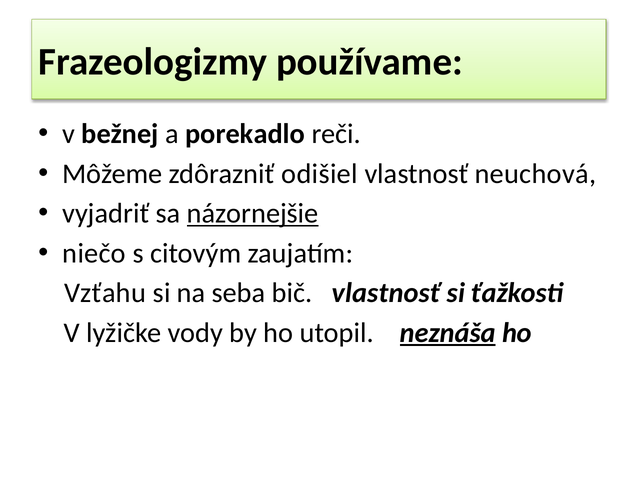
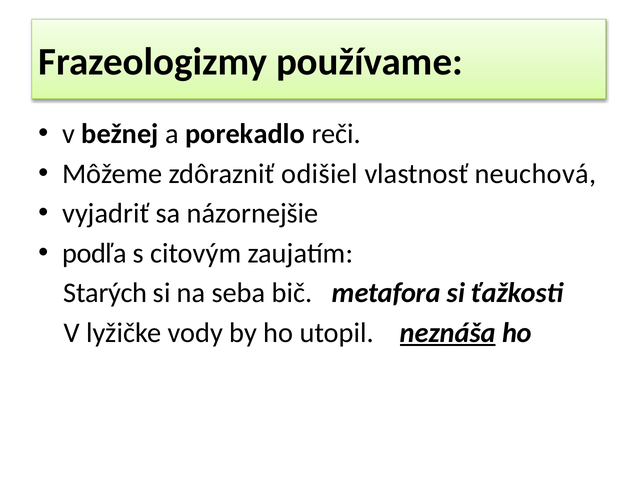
názornejšie underline: present -> none
niečo: niečo -> podľa
Vzťahu: Vzťahu -> Starých
bič vlastnosť: vlastnosť -> metafora
